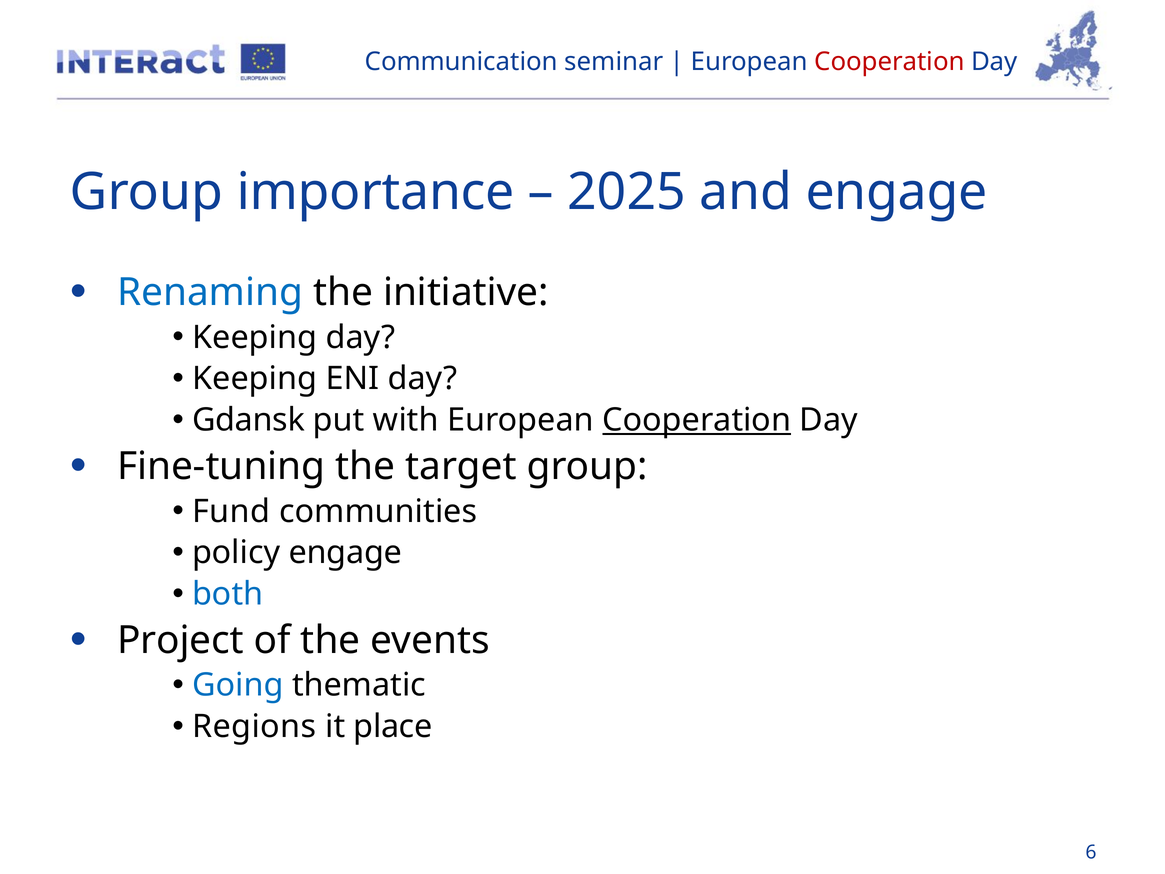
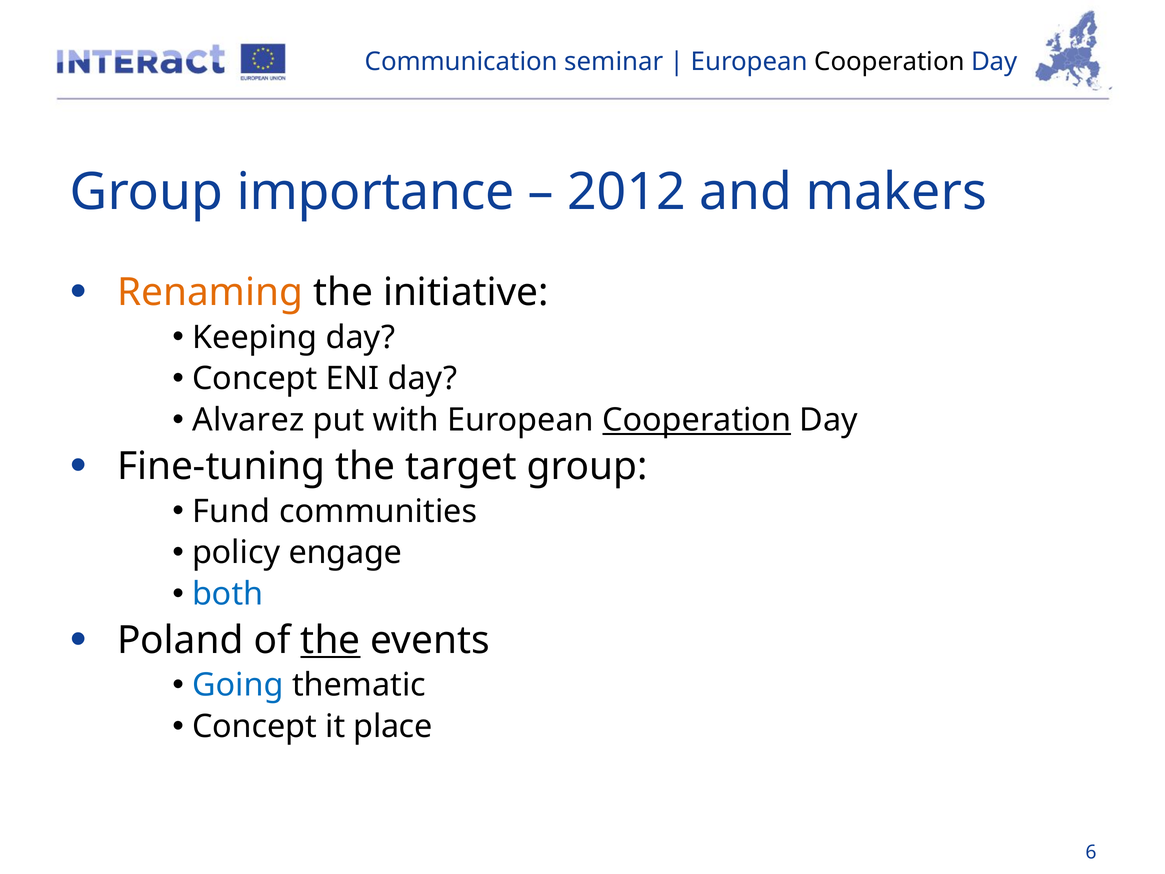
Cooperation at (890, 62) colour: red -> black
2025: 2025 -> 2012
and engage: engage -> makers
Renaming colour: blue -> orange
Keeping at (255, 379): Keeping -> Concept
Gdansk: Gdansk -> Alvarez
Project: Project -> Poland
the at (330, 640) underline: none -> present
Regions at (254, 727): Regions -> Concept
